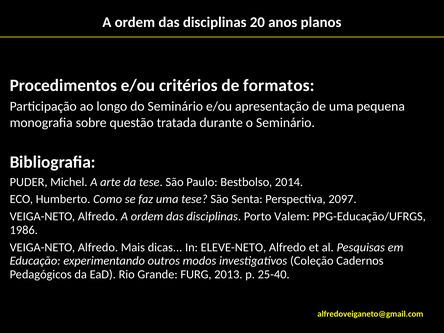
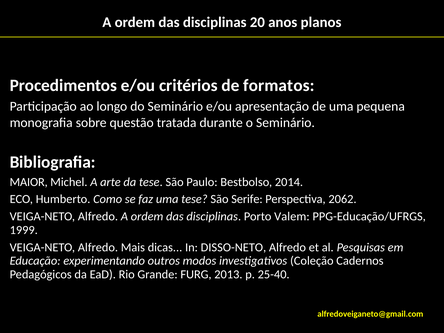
PUDER: PUDER -> MAIOR
Senta: Senta -> Serife
2097: 2097 -> 2062
1986: 1986 -> 1999
ELEVE-NETO: ELEVE-NETO -> DISSO-NETO
